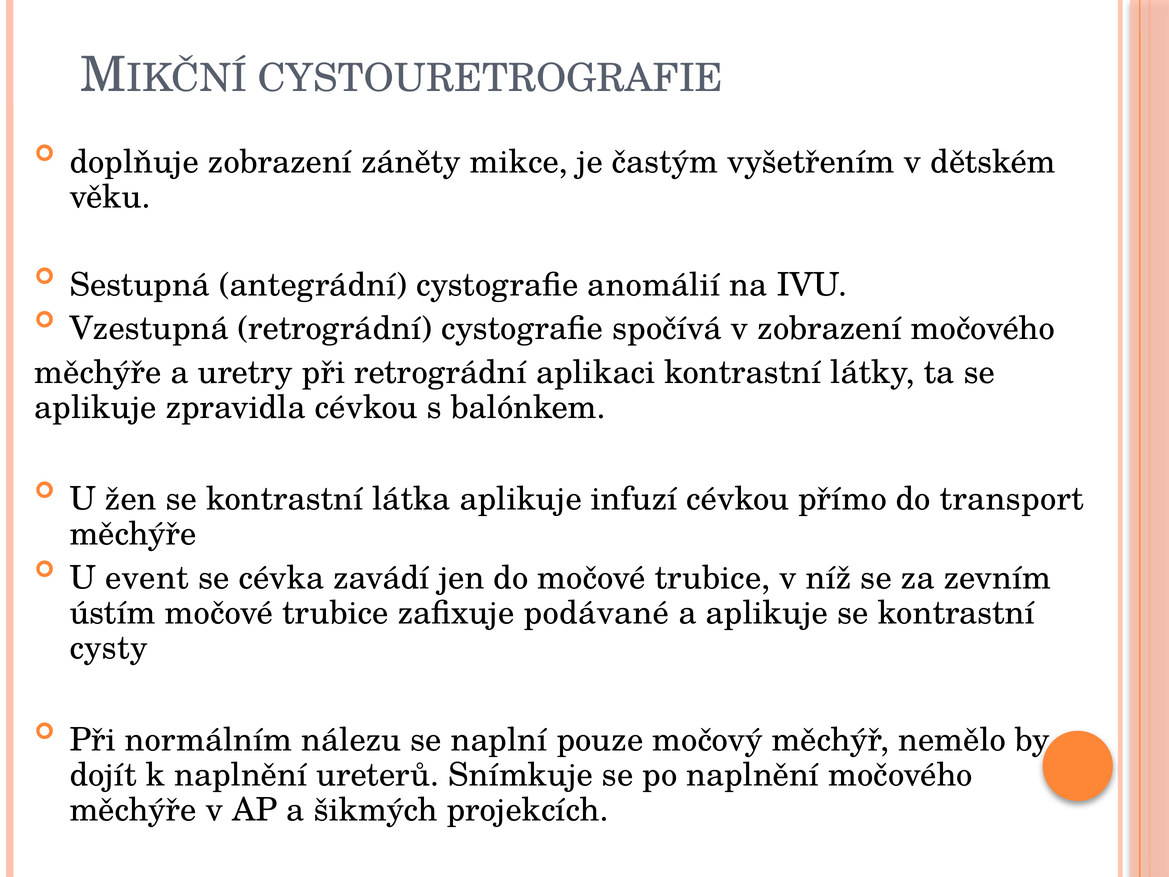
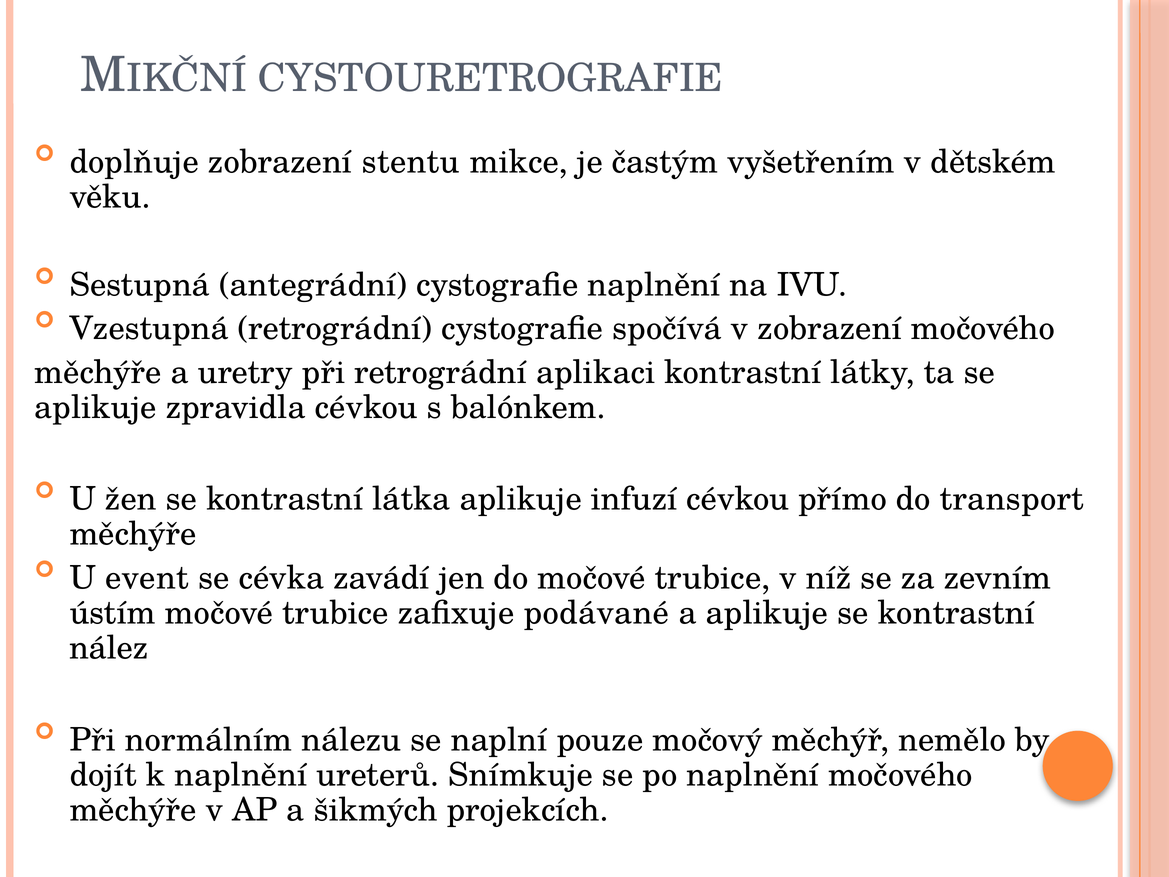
záněty: záněty -> stentu
cystografie anomálií: anomálií -> naplnění
cysty: cysty -> nález
